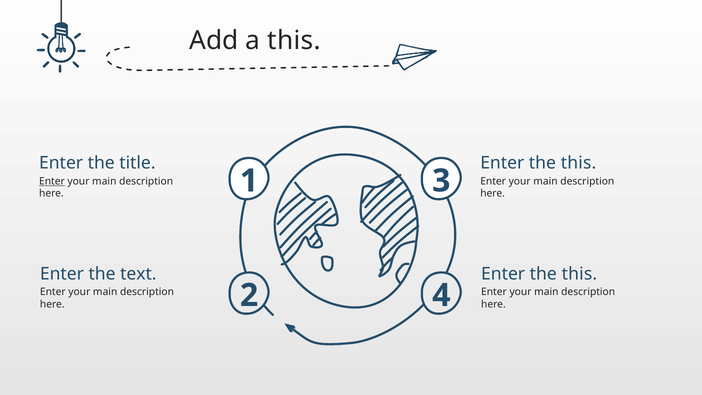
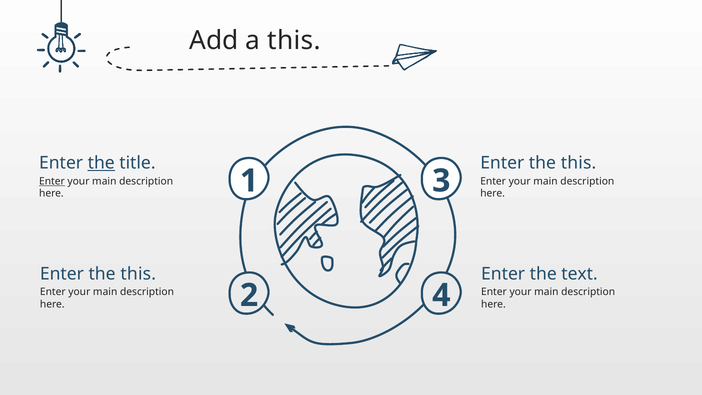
the at (101, 163) underline: none -> present
text at (138, 274): text -> this
this at (579, 274): this -> text
